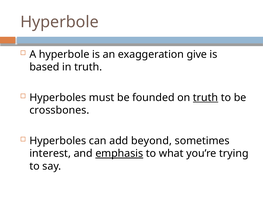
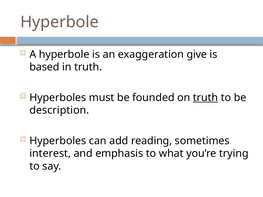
crossbones: crossbones -> description
beyond: beyond -> reading
emphasis underline: present -> none
